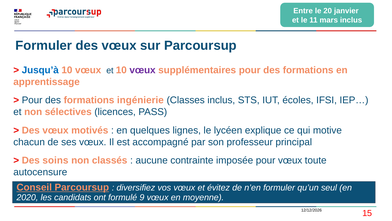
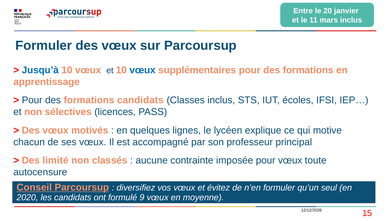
vœux at (143, 70) colour: purple -> blue
formations ingénierie: ingénierie -> candidats
soins: soins -> limité
